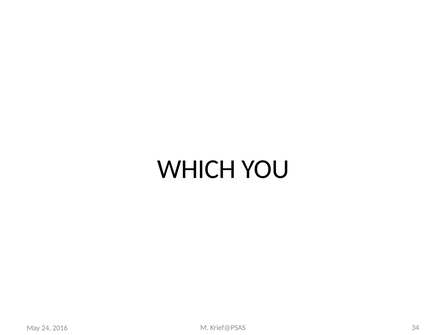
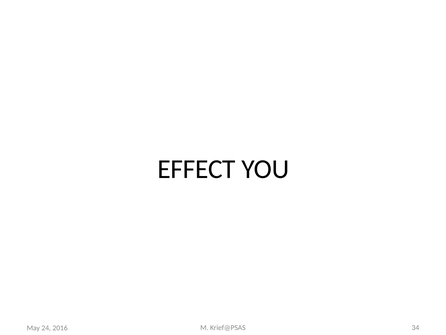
WHICH: WHICH -> EFFECT
